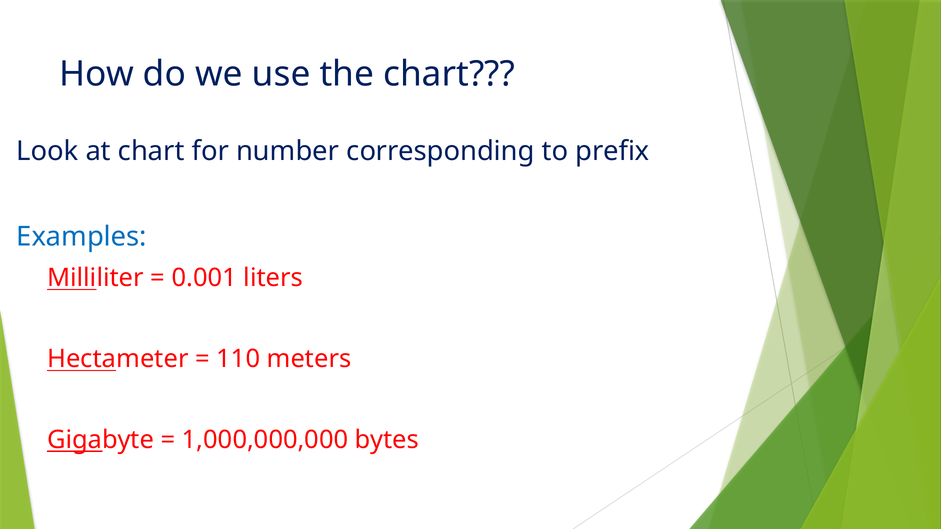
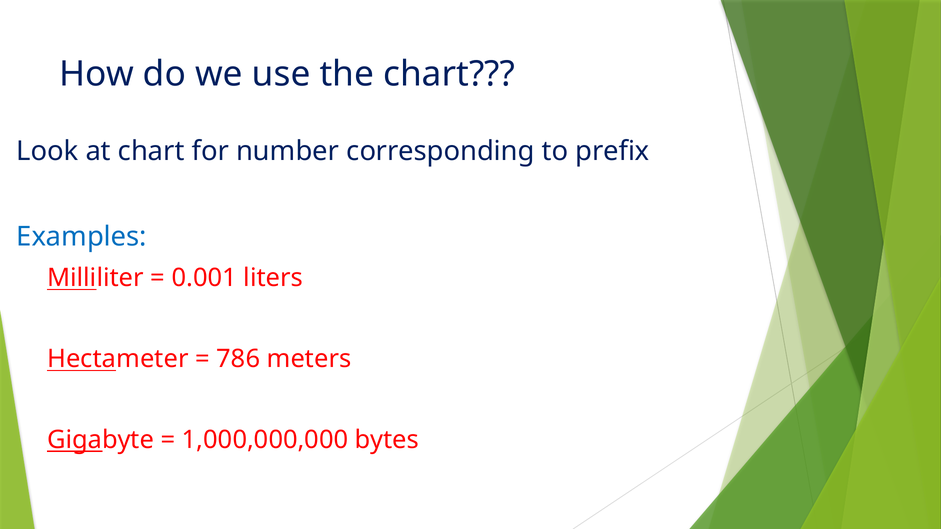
110: 110 -> 786
